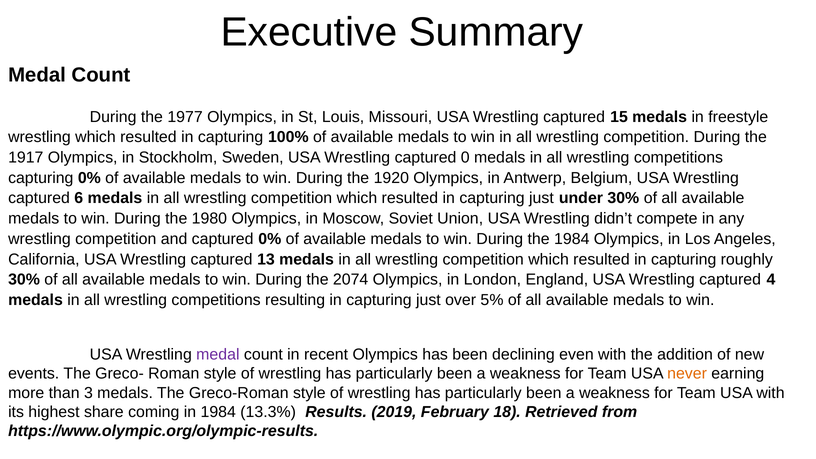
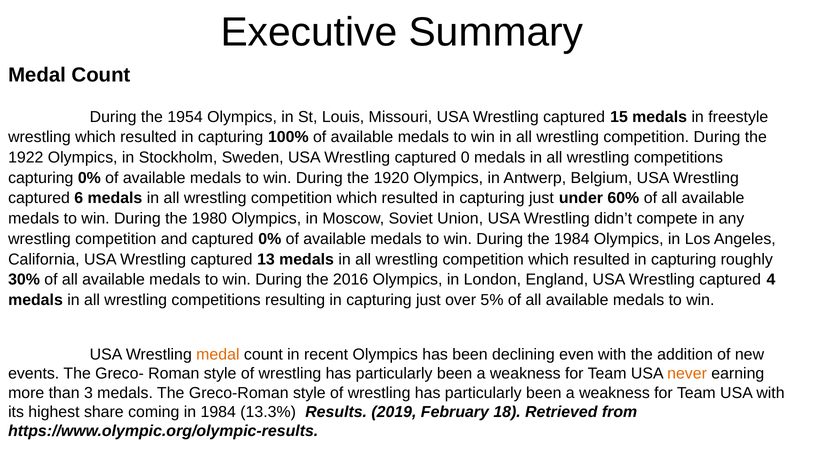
1977: 1977 -> 1954
1917: 1917 -> 1922
under 30%: 30% -> 60%
2074: 2074 -> 2016
medal at (218, 355) colour: purple -> orange
